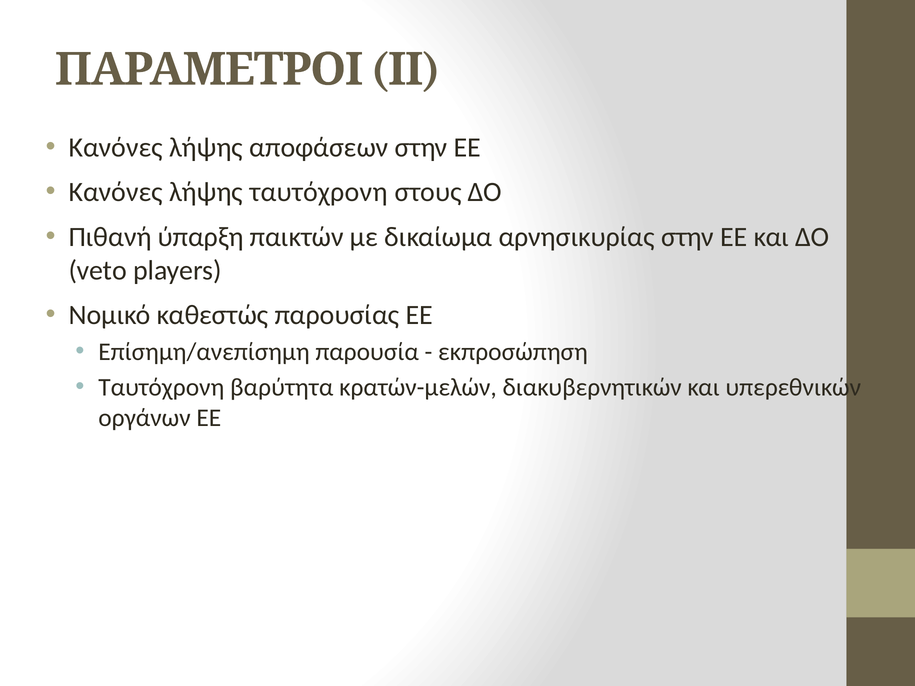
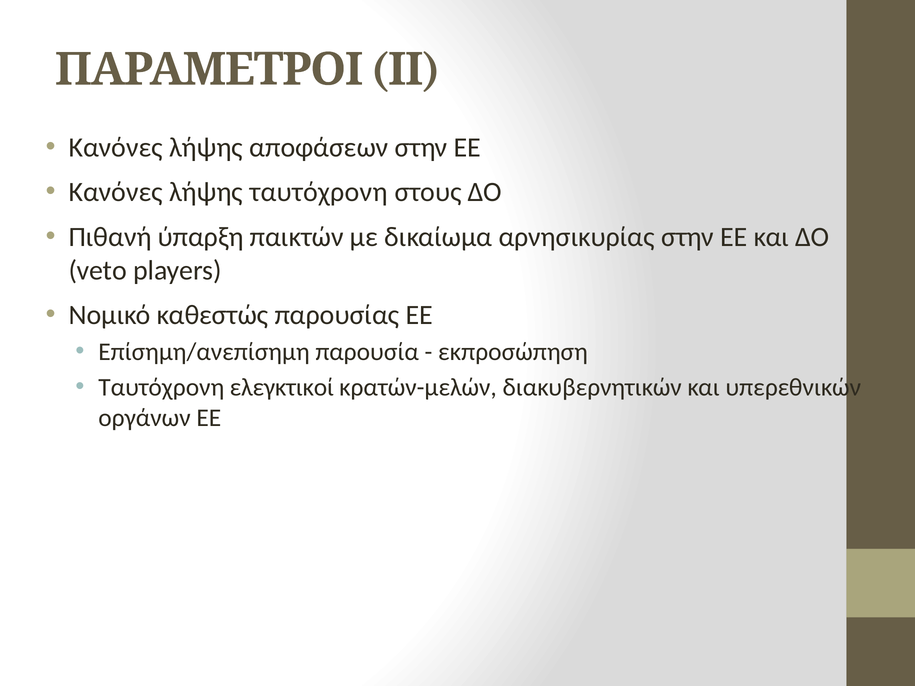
βαρύτητα: βαρύτητα -> ελεγκτικοί
